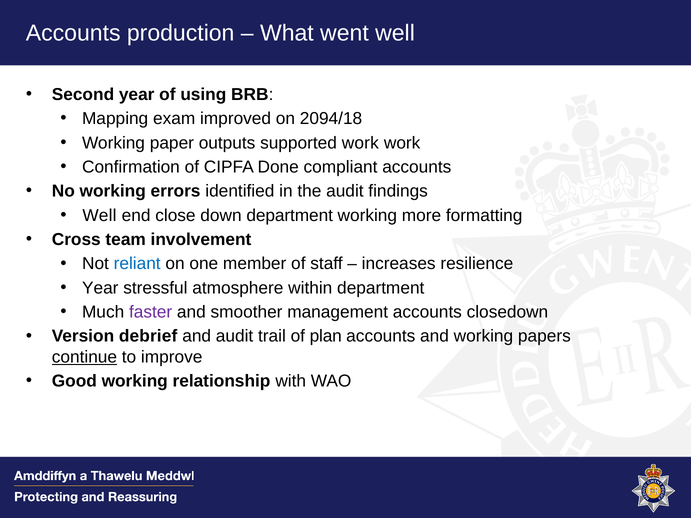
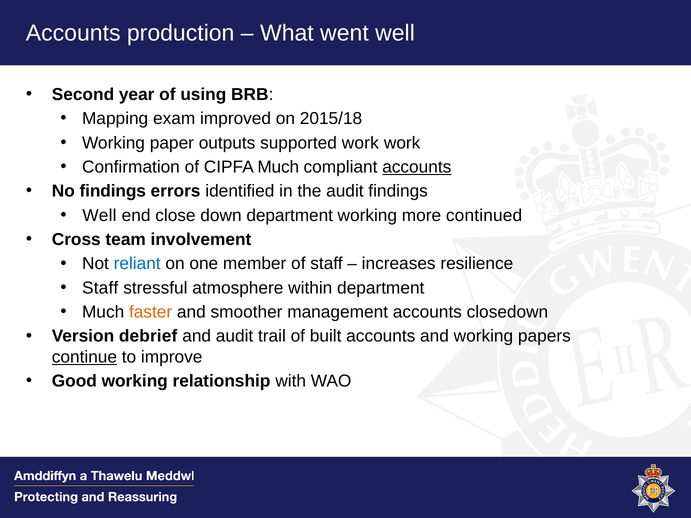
2094/18: 2094/18 -> 2015/18
CIPFA Done: Done -> Much
accounts at (417, 167) underline: none -> present
No working: working -> findings
formatting: formatting -> continued
Year at (100, 288): Year -> Staff
faster colour: purple -> orange
plan: plan -> built
